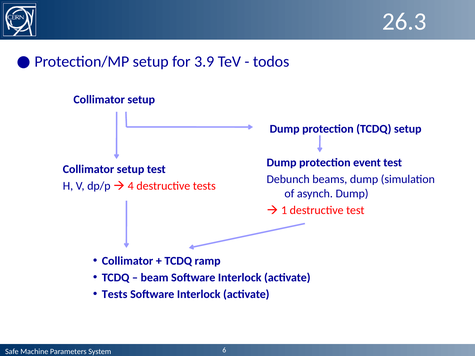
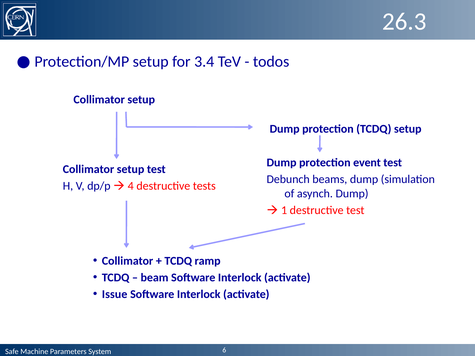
3.9: 3.9 -> 3.4
Tests at (115, 294): Tests -> Issue
